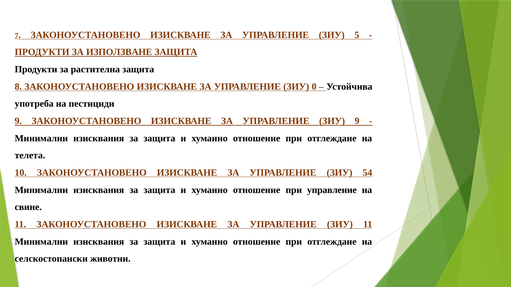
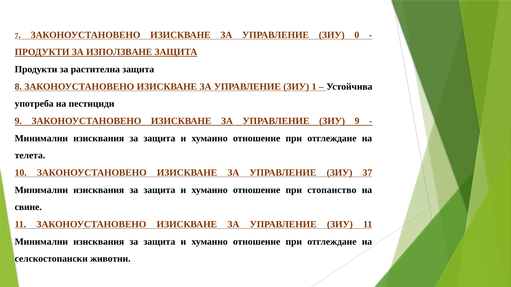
5: 5 -> 0
0: 0 -> 1
54: 54 -> 37
при управление: управление -> стопанство
